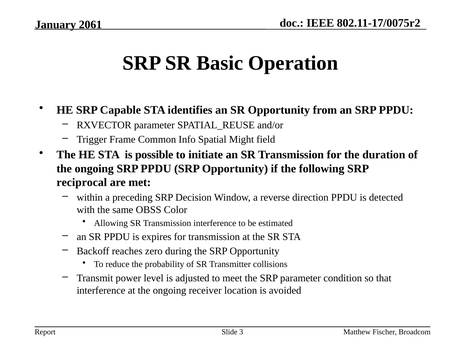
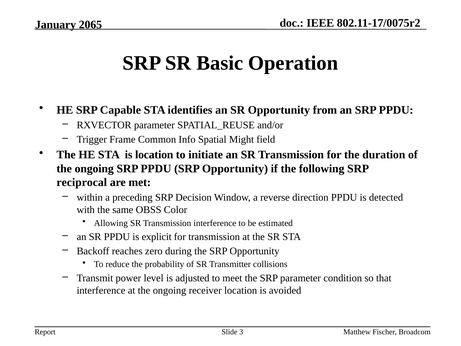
2061: 2061 -> 2065
is possible: possible -> location
expires: expires -> explicit
